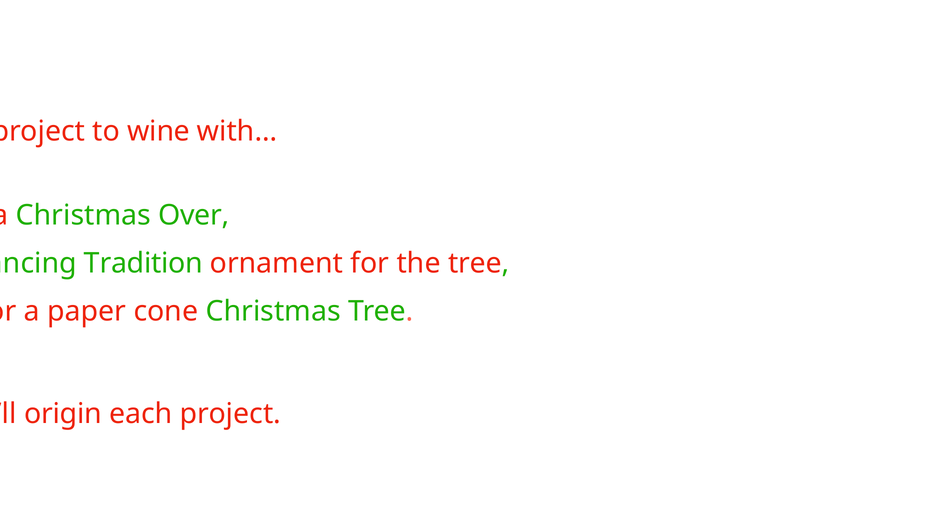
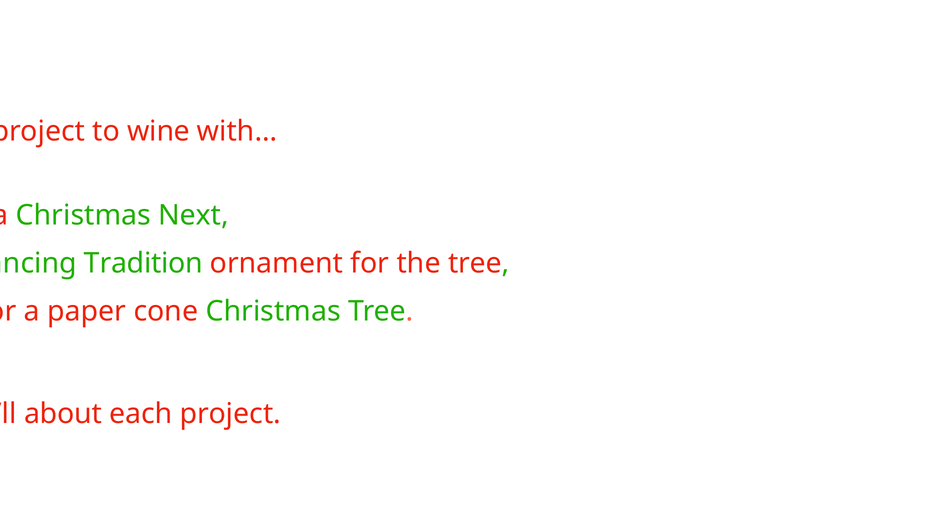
Over: Over -> Next
origin: origin -> about
